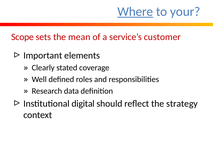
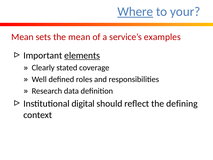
Scope at (23, 37): Scope -> Mean
customer: customer -> examples
elements underline: none -> present
strategy: strategy -> defining
